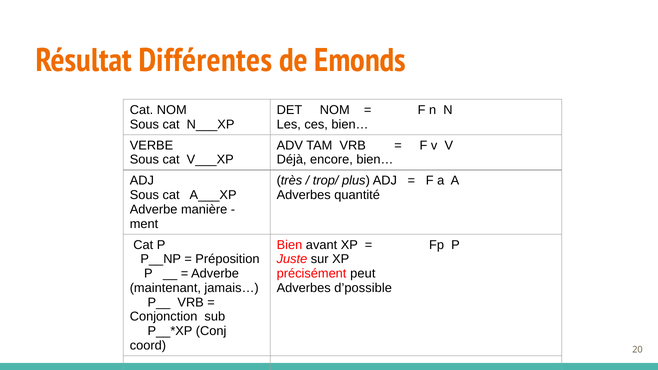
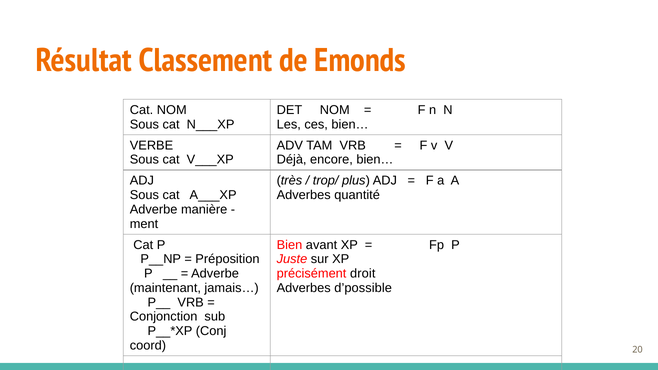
Différentes: Différentes -> Classement
peut: peut -> droit
